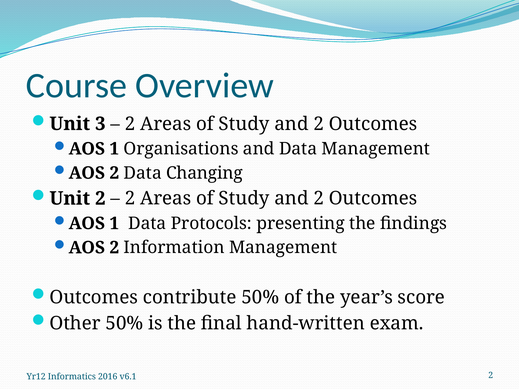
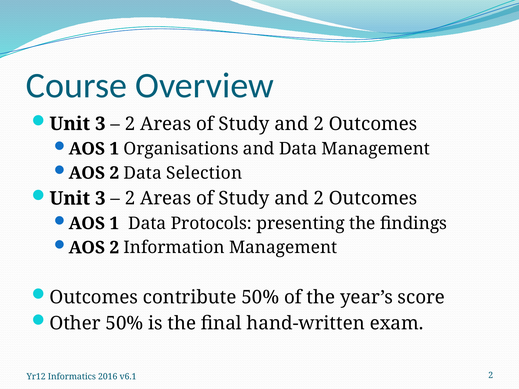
Changing: Changing -> Selection
2 at (100, 199): 2 -> 3
